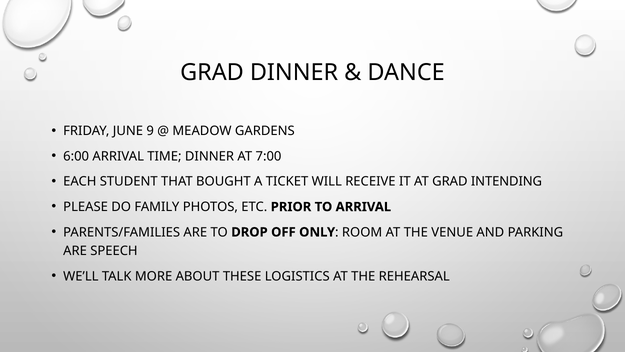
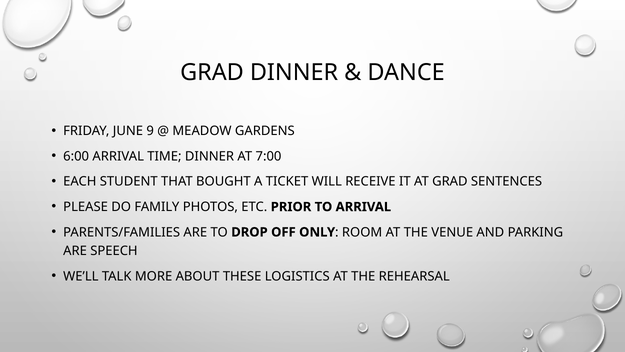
INTENDING: INTENDING -> SENTENCES
